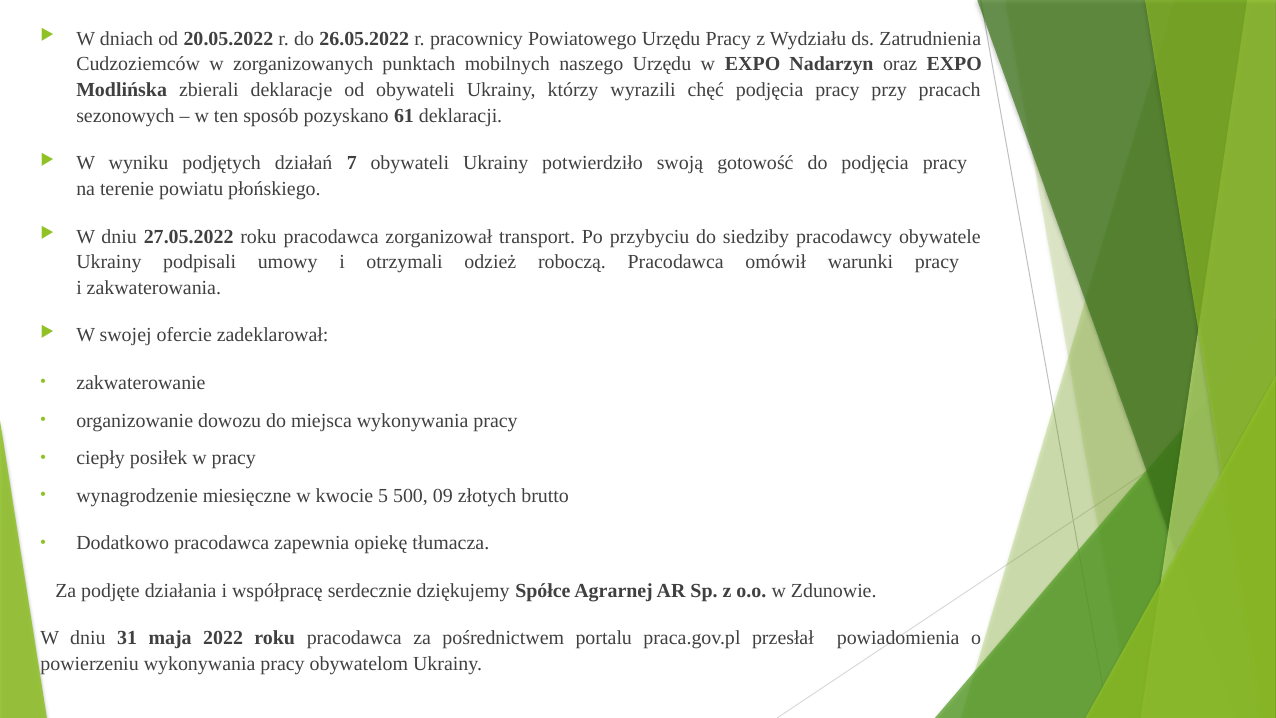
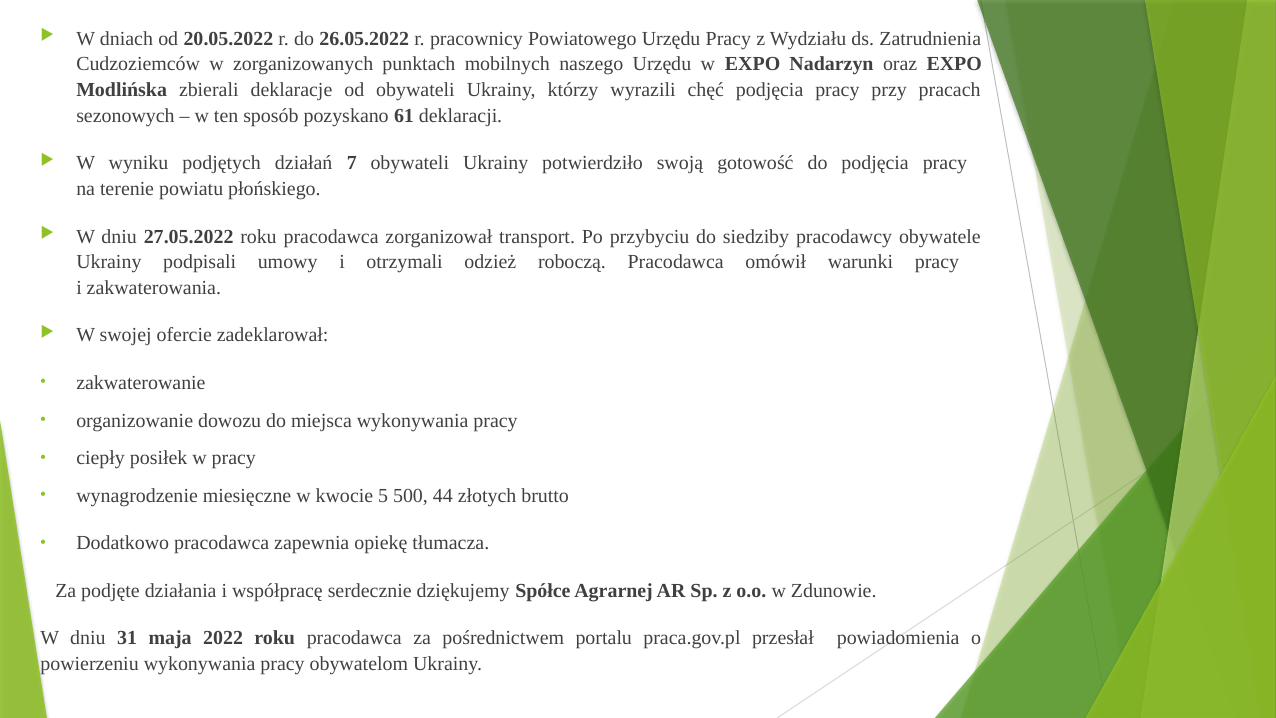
09: 09 -> 44
